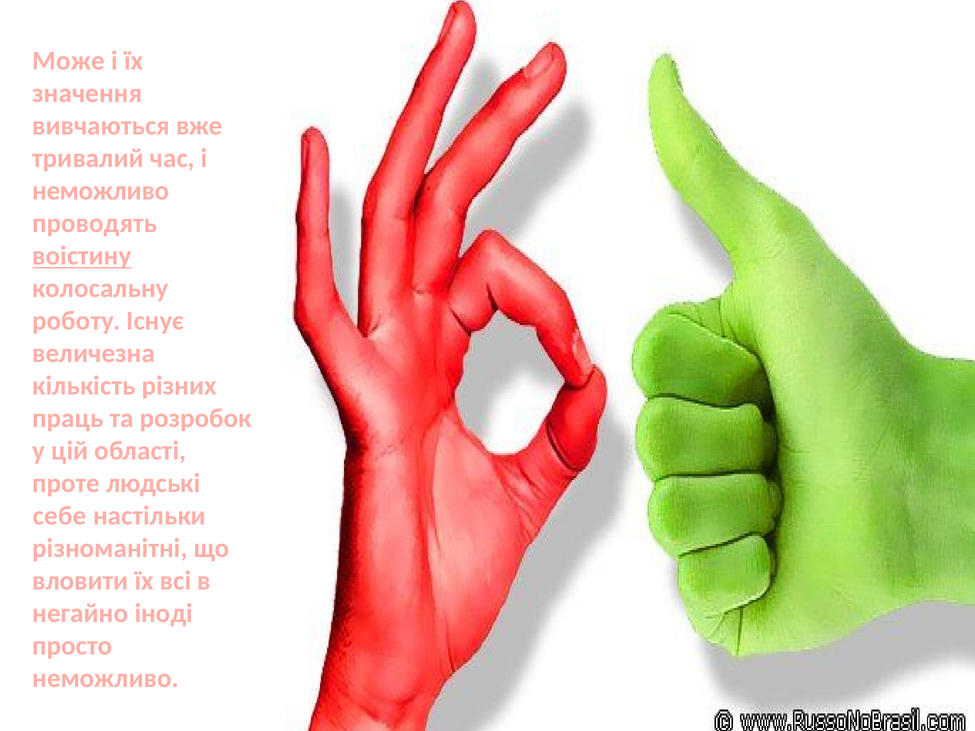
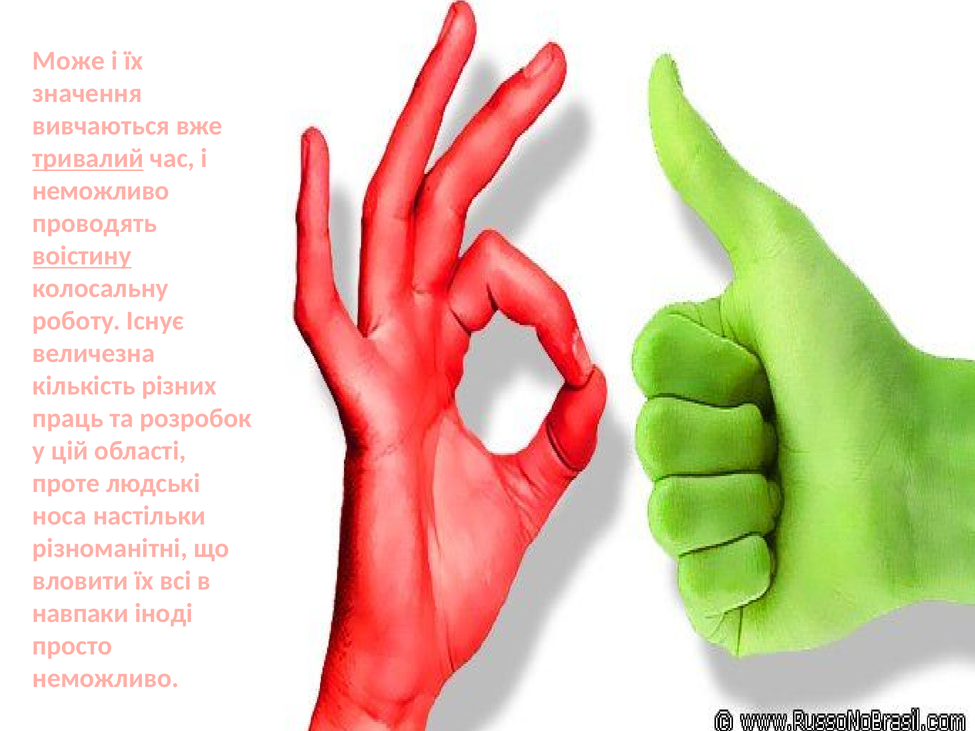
тривалий underline: none -> present
себе: себе -> носа
негайно: негайно -> навпаки
